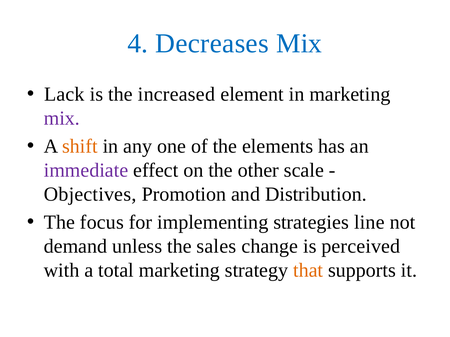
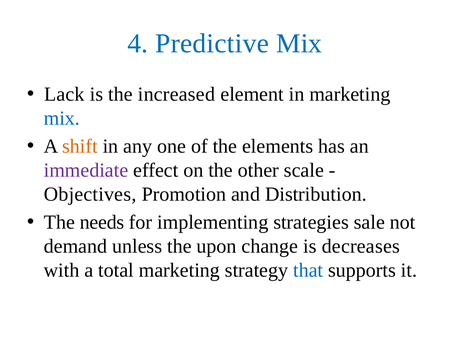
Decreases: Decreases -> Predictive
mix at (62, 118) colour: purple -> blue
focus: focus -> needs
line: line -> sale
sales: sales -> upon
perceived: perceived -> decreases
that colour: orange -> blue
